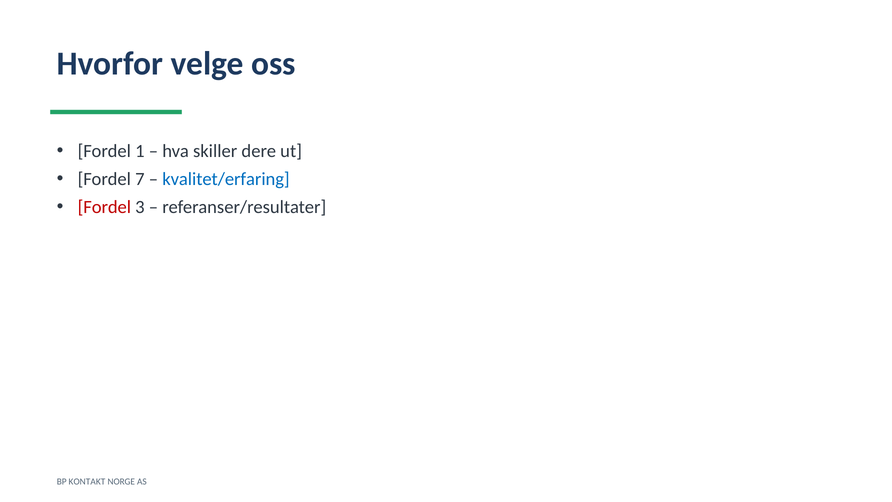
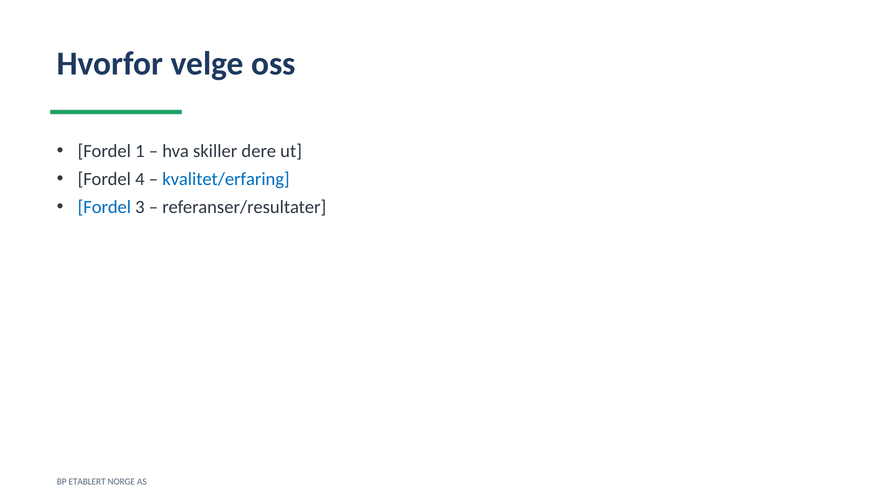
7: 7 -> 4
Fordel at (104, 207) colour: red -> blue
KONTAKT: KONTAKT -> ETABLERT
